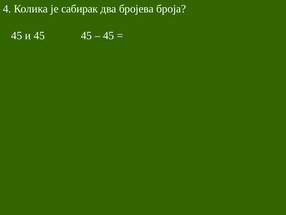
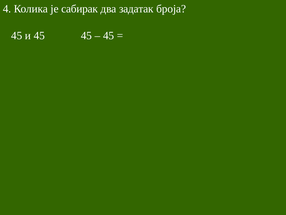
бројева: бројева -> задатак
